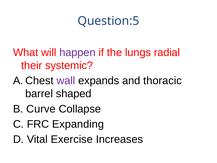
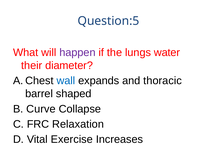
radial: radial -> water
systemic: systemic -> diameter
wall colour: purple -> blue
Expanding: Expanding -> Relaxation
